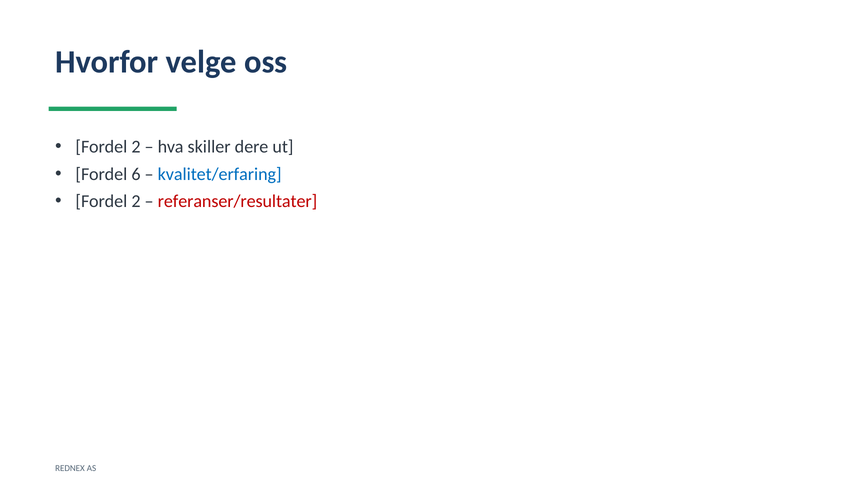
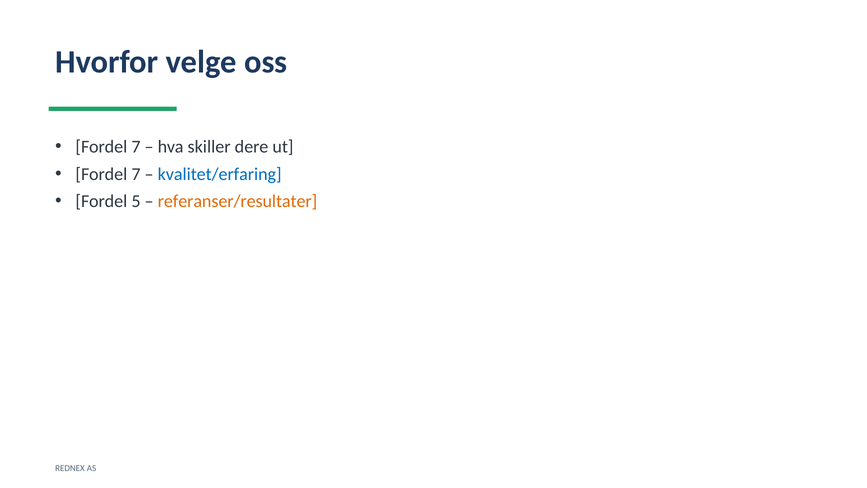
2 at (136, 147): 2 -> 7
6 at (136, 174): 6 -> 7
2 at (136, 201): 2 -> 5
referanser/resultater colour: red -> orange
